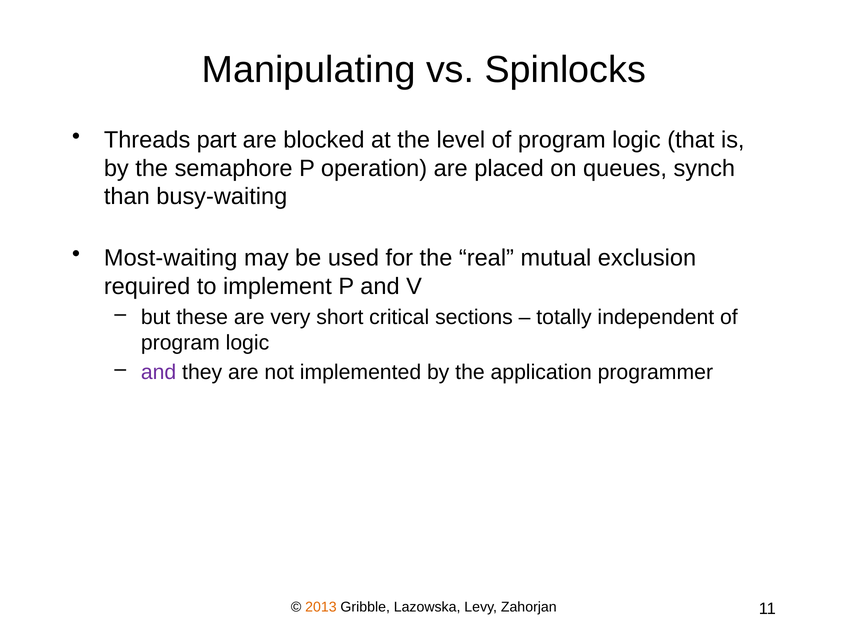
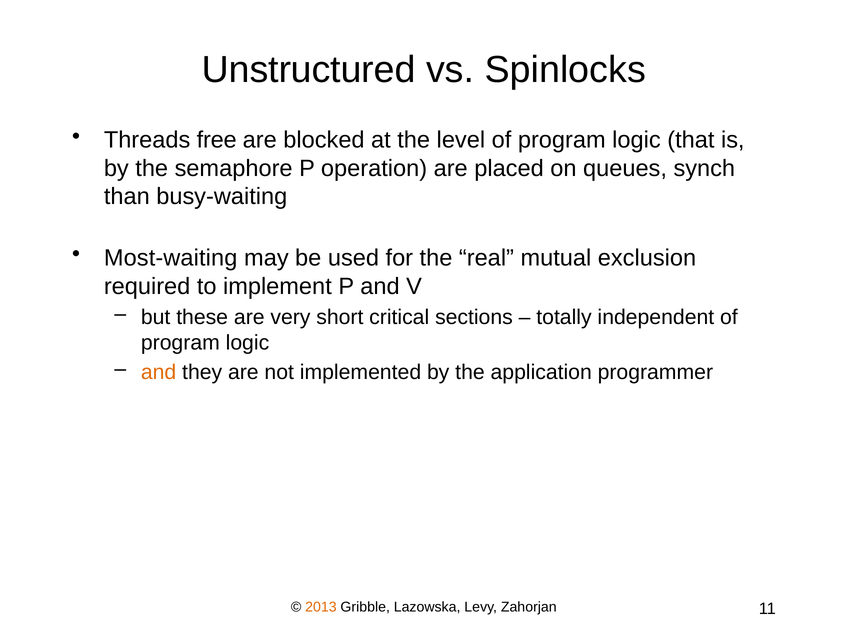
Manipulating: Manipulating -> Unstructured
part: part -> free
and at (159, 372) colour: purple -> orange
